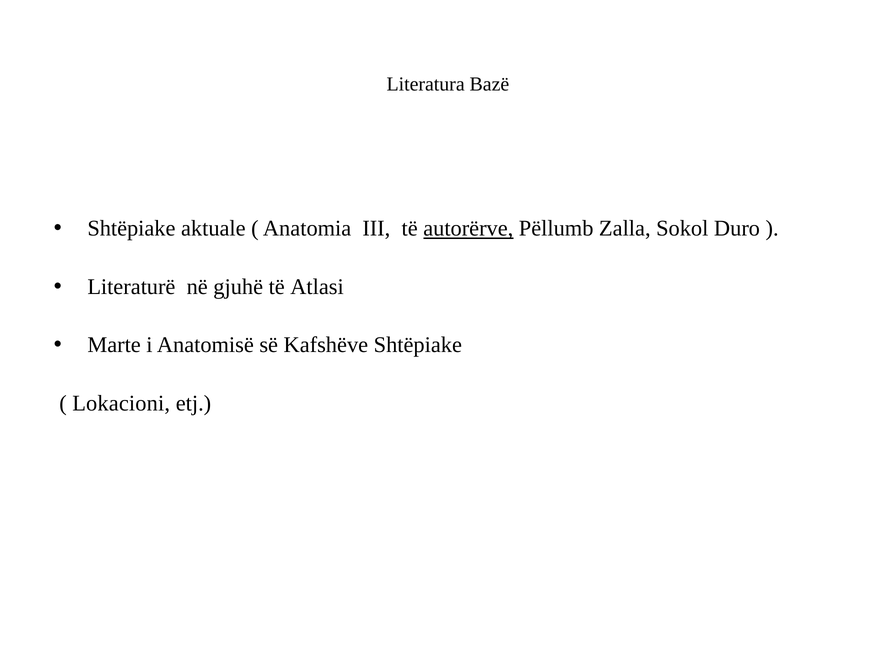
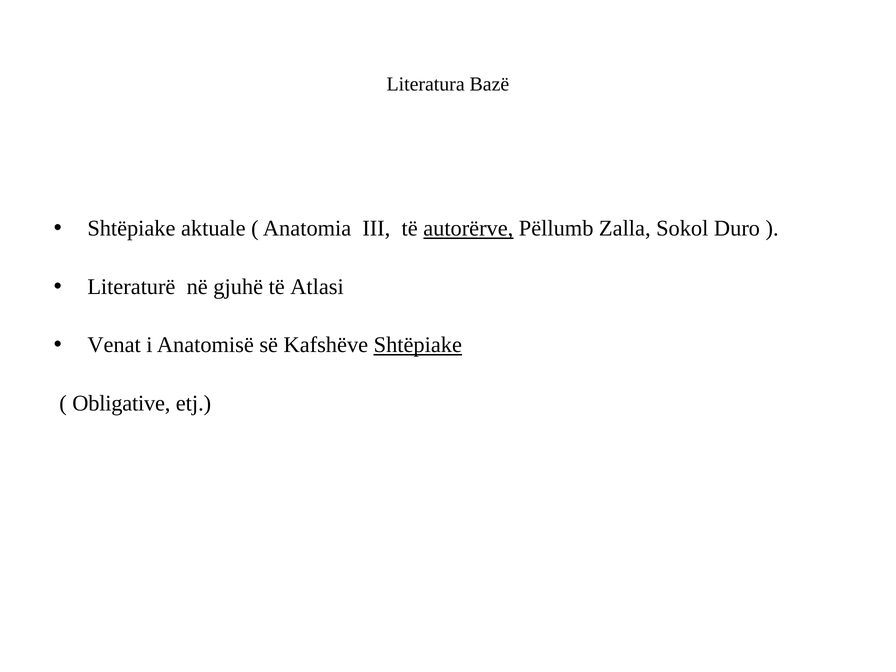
Marte: Marte -> Venat
Shtëpiake at (418, 345) underline: none -> present
Lokacioni: Lokacioni -> Obligative
